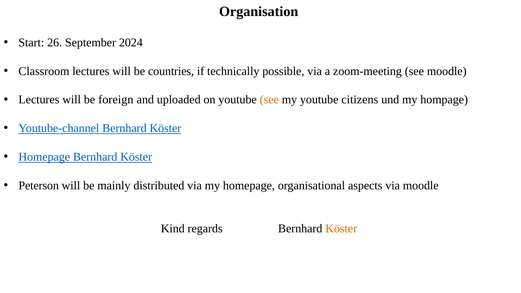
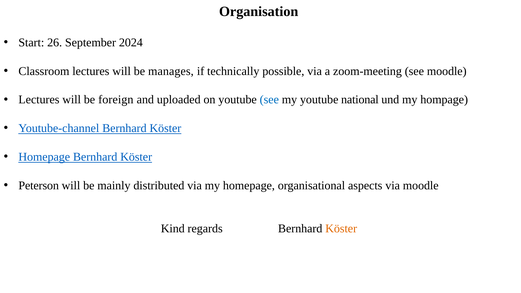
countries: countries -> manages
see at (269, 100) colour: orange -> blue
citizens: citizens -> national
